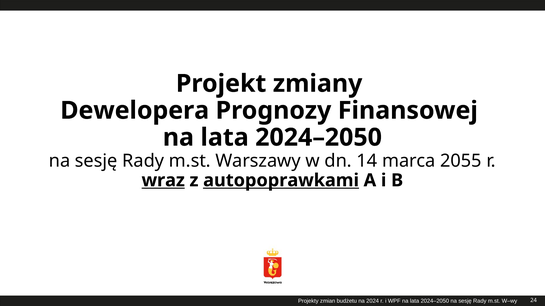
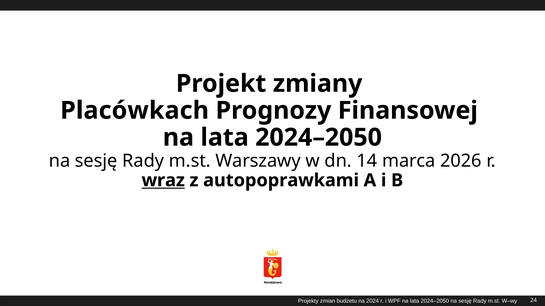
Dewelopera: Dewelopera -> Placówkach
2055: 2055 -> 2026
autopoprawkami underline: present -> none
